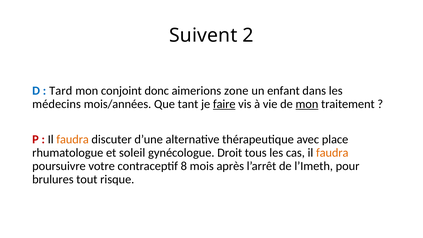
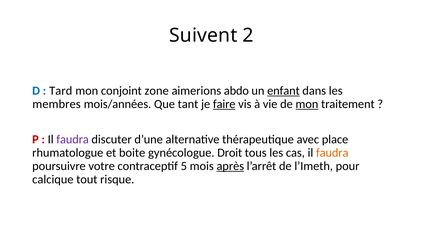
donc: donc -> zone
zone: zone -> abdo
enfant underline: none -> present
médecins: médecins -> membres
faudra at (73, 139) colour: orange -> purple
soleil: soleil -> boite
8: 8 -> 5
après underline: none -> present
brulures: brulures -> calcique
